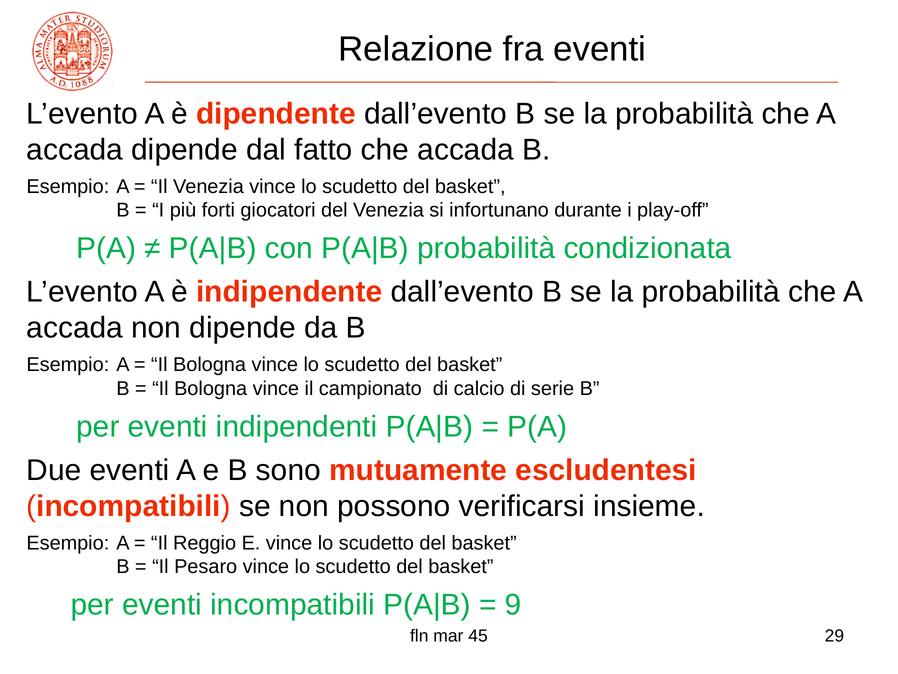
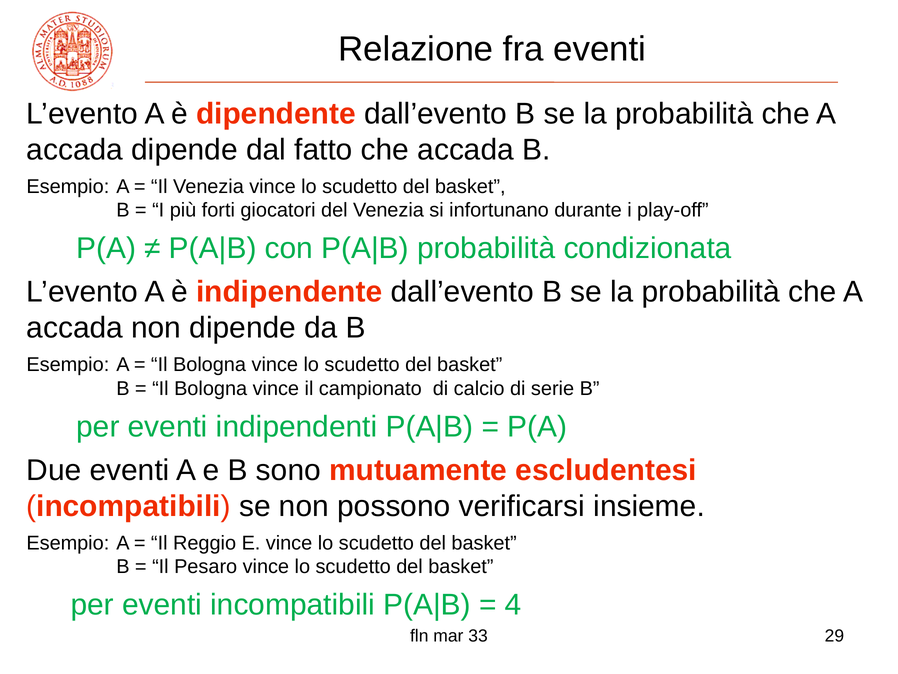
9: 9 -> 4
45: 45 -> 33
